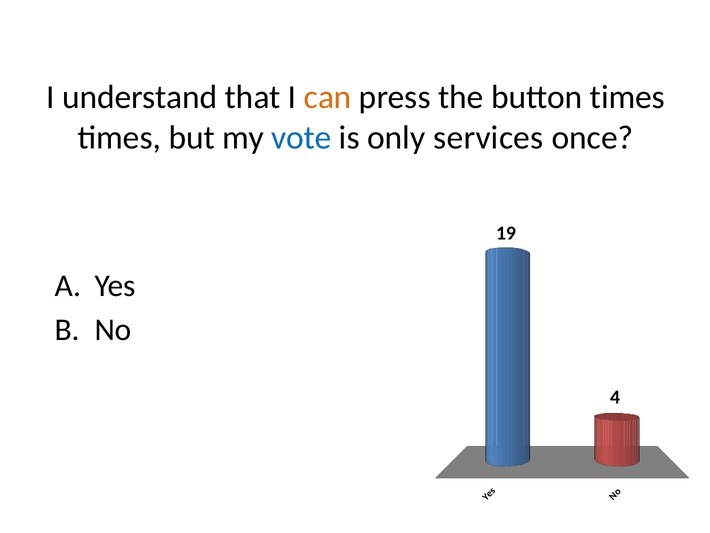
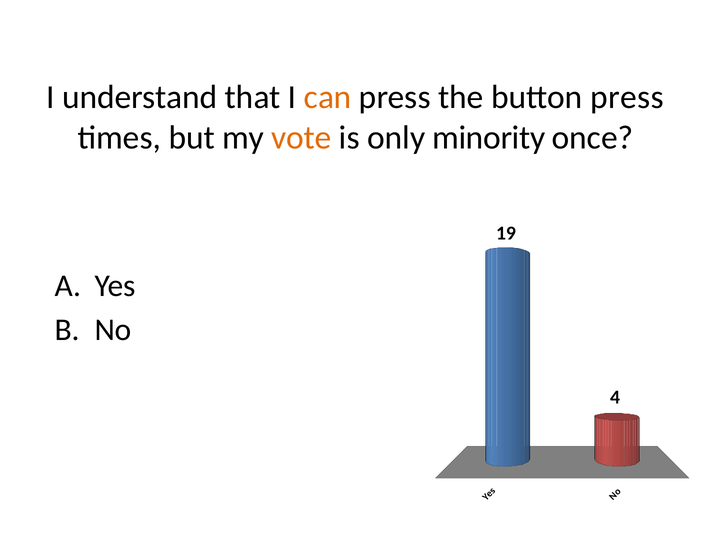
button times: times -> press
vote colour: blue -> orange
services: services -> minority
